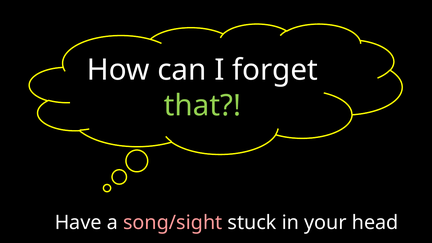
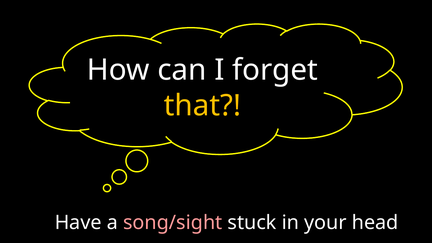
that colour: light green -> yellow
